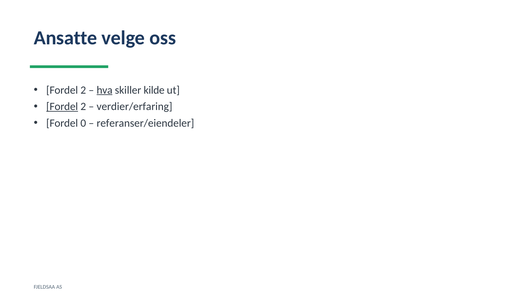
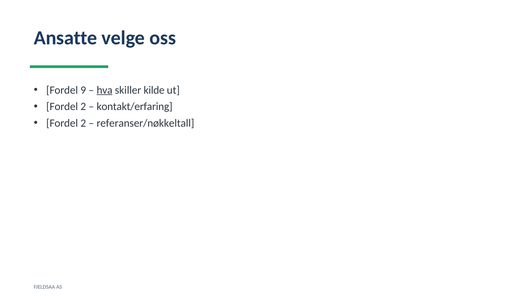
2 at (83, 90): 2 -> 9
Fordel at (62, 107) underline: present -> none
verdier/erfaring: verdier/erfaring -> kontakt/erfaring
0 at (83, 123): 0 -> 2
referanser/eiendeler: referanser/eiendeler -> referanser/nøkkeltall
